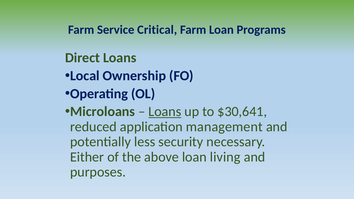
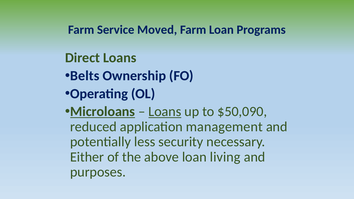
Critical: Critical -> Moved
Local: Local -> Belts
Microloans underline: none -> present
$30,641: $30,641 -> $50,090
